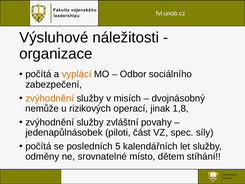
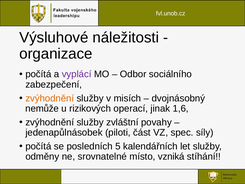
vyplácí colour: orange -> purple
1,8: 1,8 -> 1,6
dětem: dětem -> vzniká
